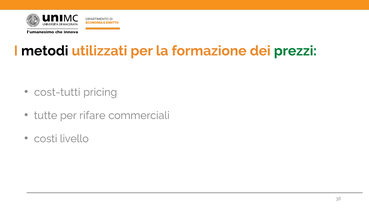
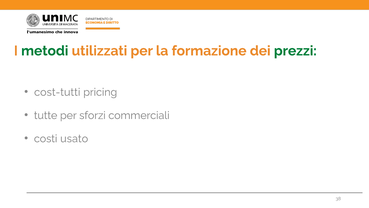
metodi colour: black -> green
rifare: rifare -> sforzi
livello: livello -> usato
